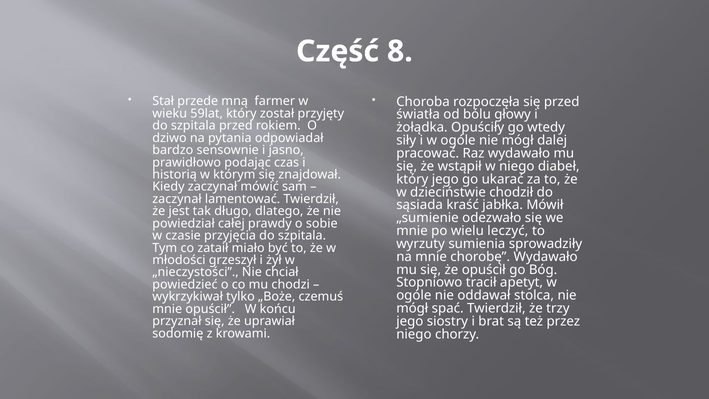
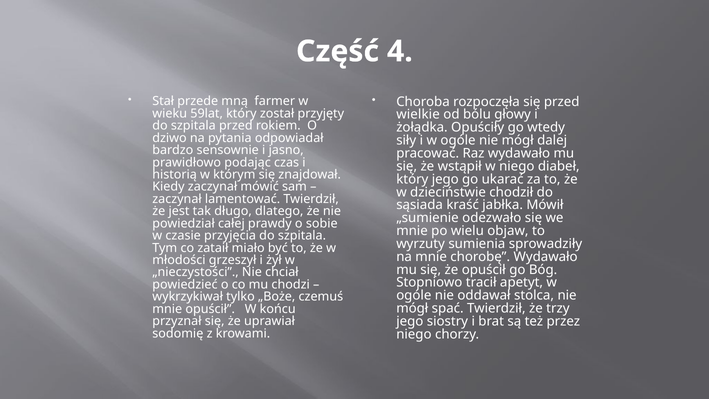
8: 8 -> 4
światła: światła -> wielkie
leczyć: leczyć -> objaw
